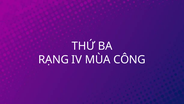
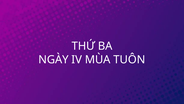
RẠNG: RẠNG -> NGÀY
CÔNG: CÔNG -> TUÔN
